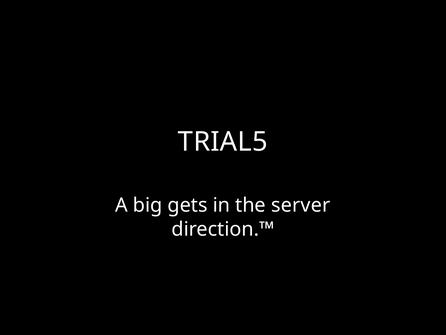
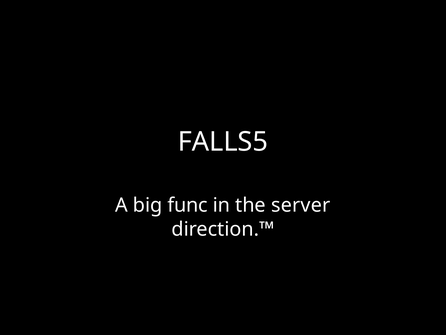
TRIAL5: TRIAL5 -> FALLS5
gets: gets -> func
